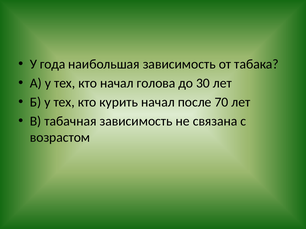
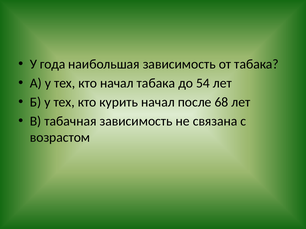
начал голова: голова -> табака
30: 30 -> 54
70: 70 -> 68
